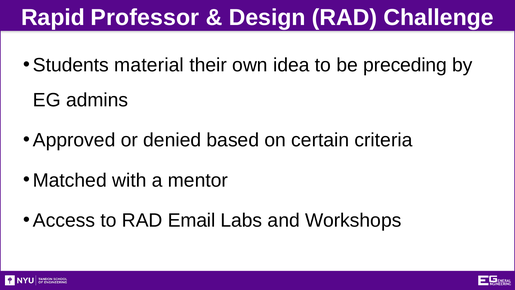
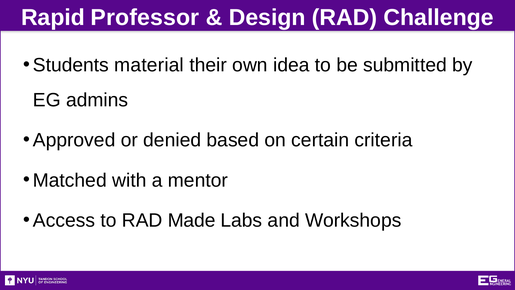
preceding: preceding -> submitted
Email: Email -> Made
